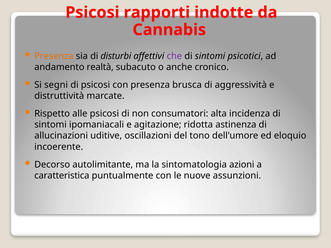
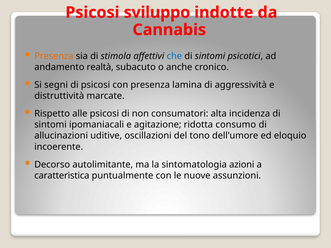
rapporti: rapporti -> sviluppo
disturbi: disturbi -> stimola
che colour: purple -> blue
brusca: brusca -> lamina
astinenza: astinenza -> consumo
